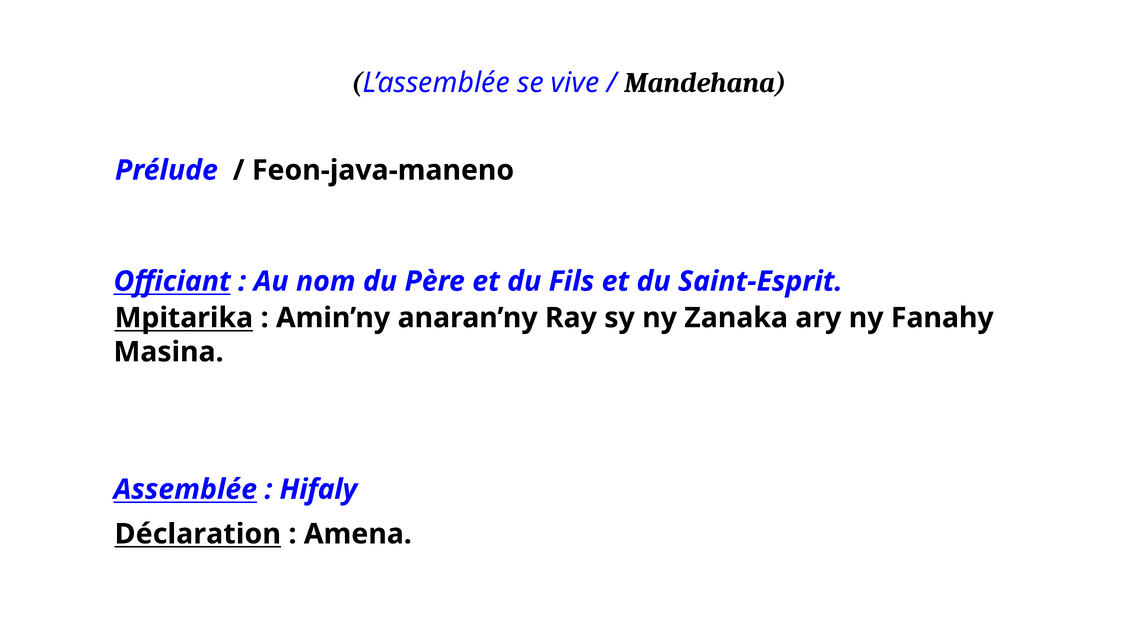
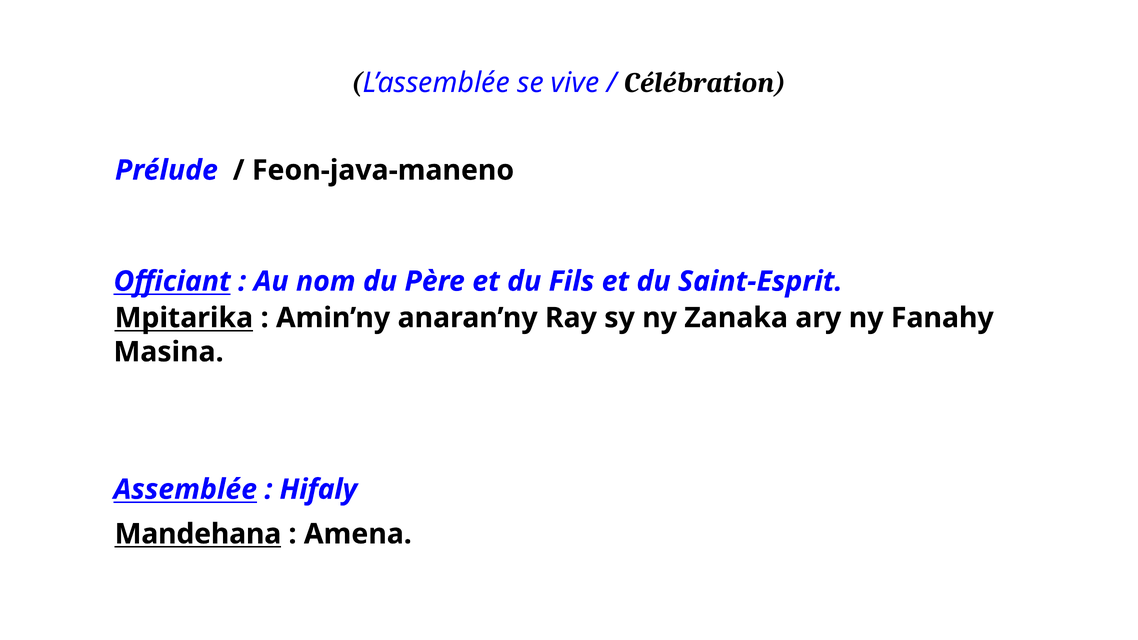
Mandehana: Mandehana -> Célébration
Déclaration: Déclaration -> Mandehana
